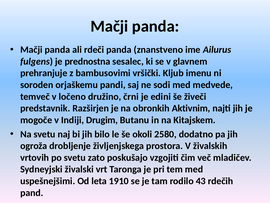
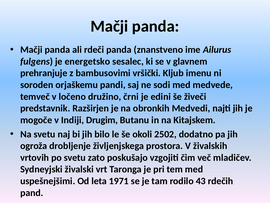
prednostna: prednostna -> energetsko
Aktivnim: Aktivnim -> Medvedi
2580: 2580 -> 2502
1910: 1910 -> 1971
